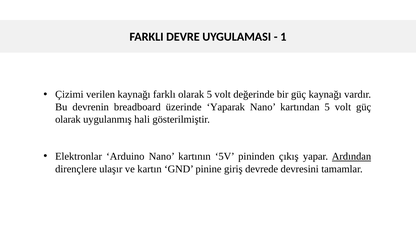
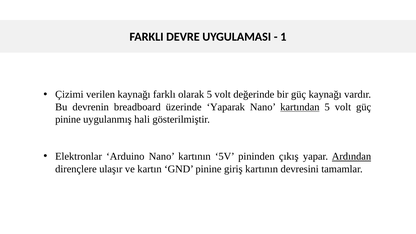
kartından underline: none -> present
olarak at (68, 119): olarak -> pinine
giriş devrede: devrede -> kartının
